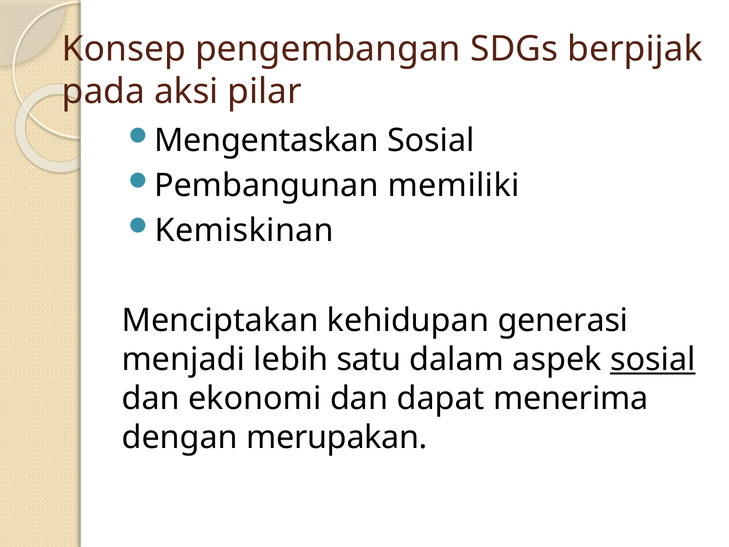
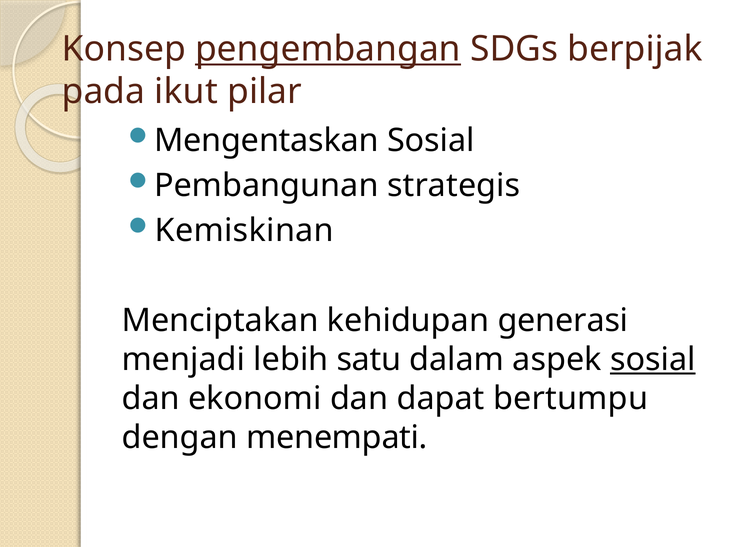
pengembangan underline: none -> present
aksi: aksi -> ikut
memiliki: memiliki -> strategis
menerima: menerima -> bertumpu
merupakan: merupakan -> menempati
